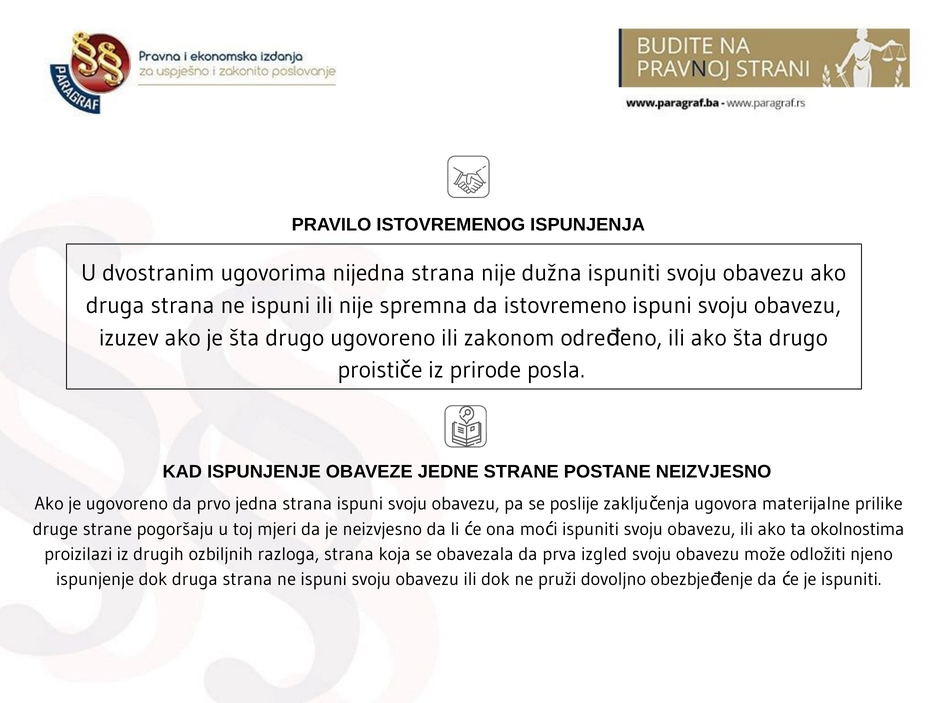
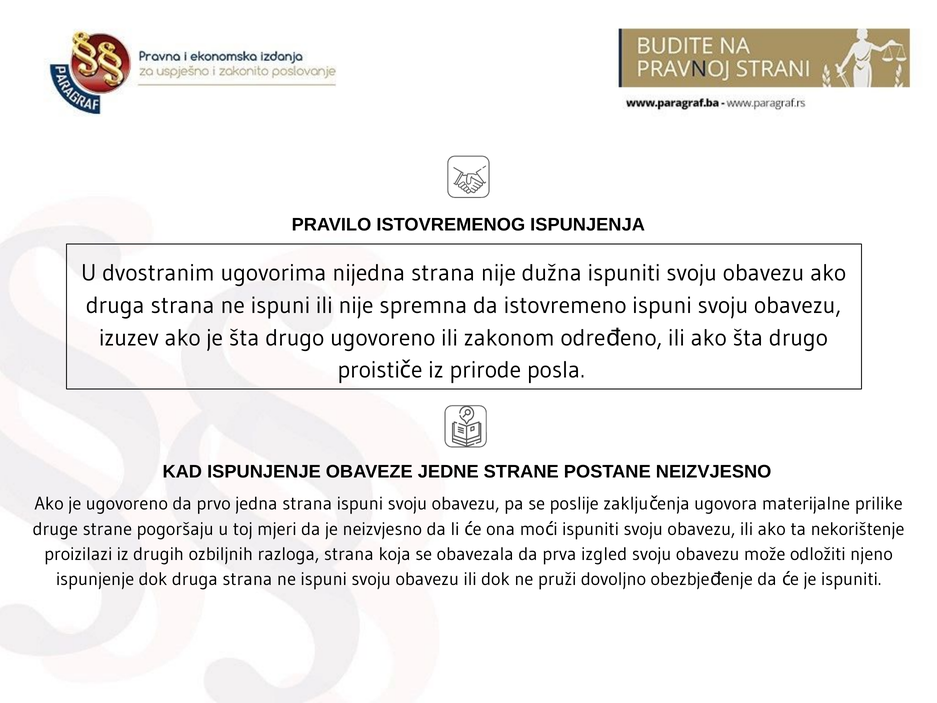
okolnostima: okolnostima -> nekorištenje
